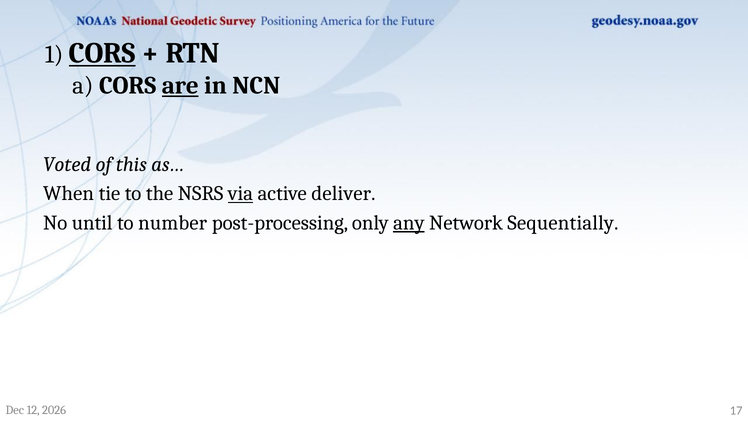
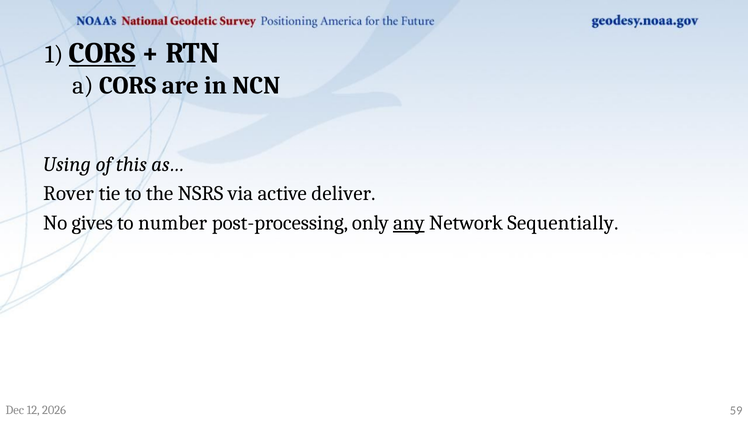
are underline: present -> none
Voted: Voted -> Using
When: When -> Rover
via underline: present -> none
until: until -> gives
17: 17 -> 59
